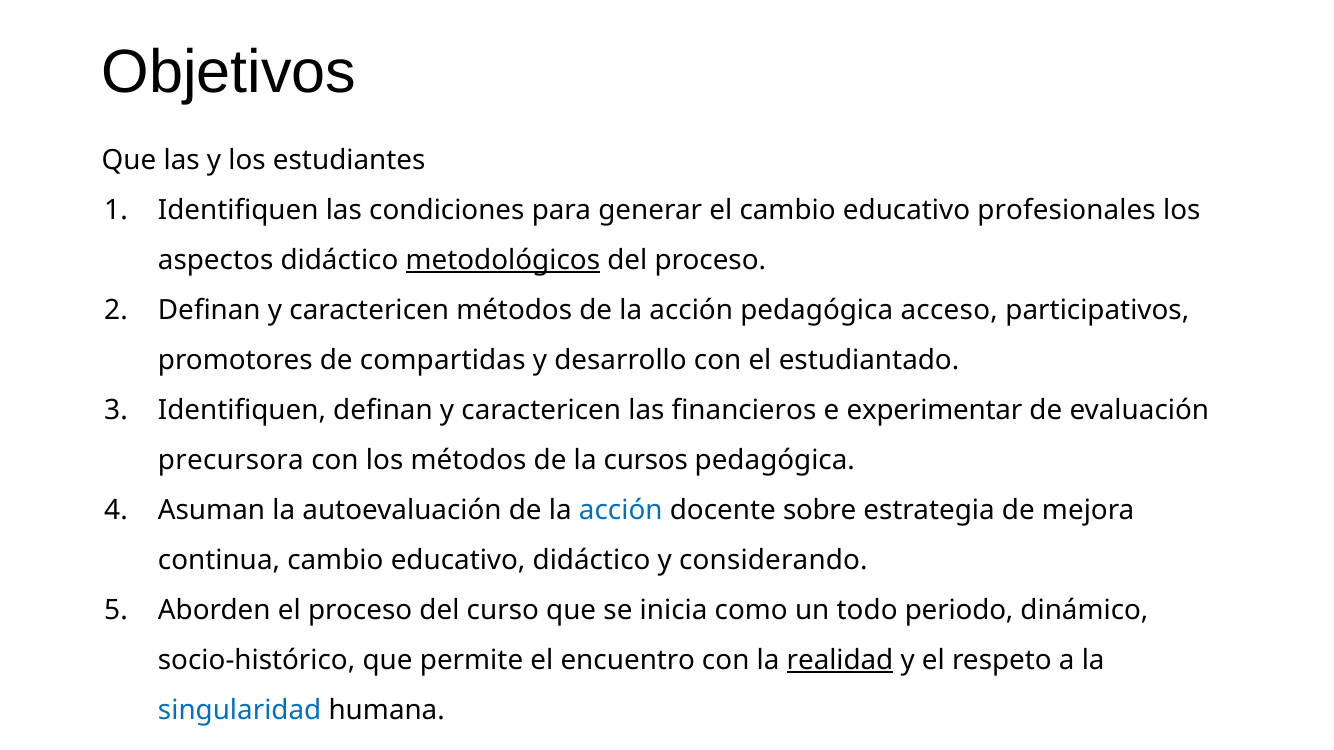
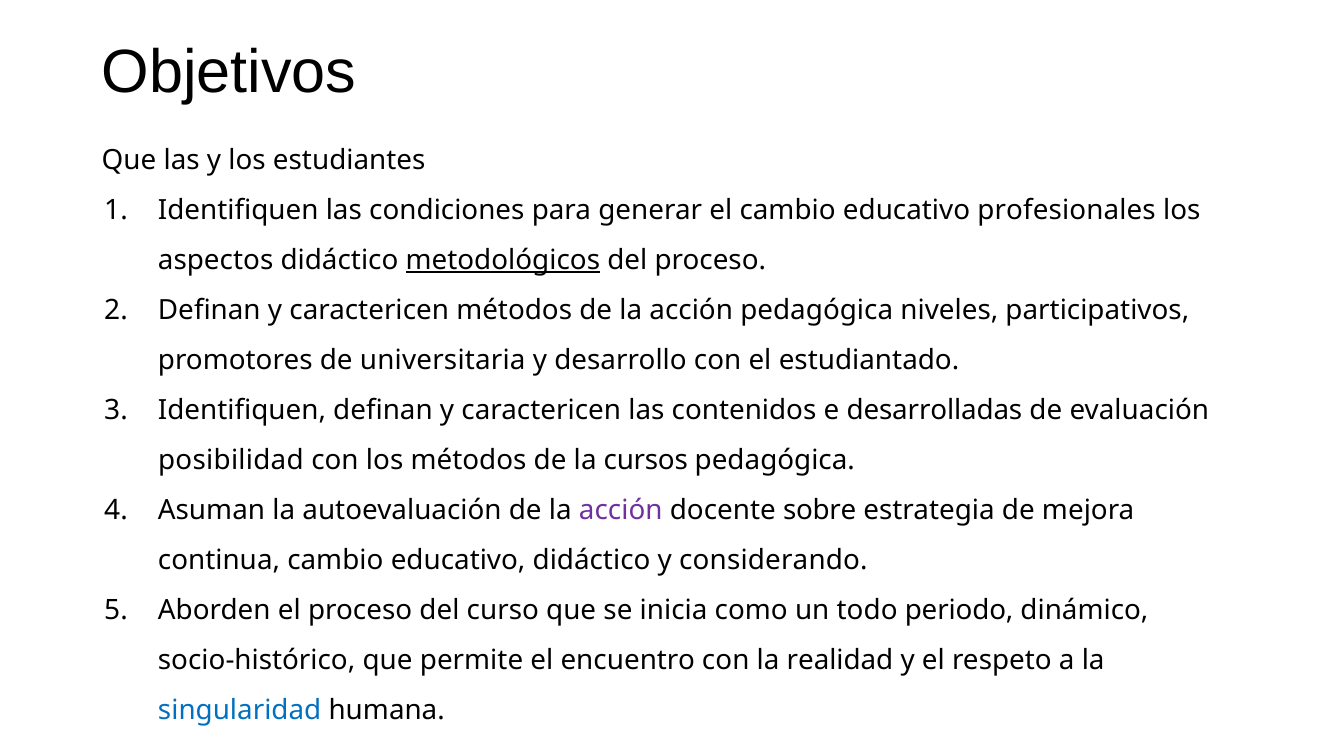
acceso: acceso -> niveles
compartidas: compartidas -> universitaria
financieros: financieros -> contenidos
experimentar: experimentar -> desarrolladas
precursora: precursora -> posibilidad
acción at (621, 510) colour: blue -> purple
realidad underline: present -> none
